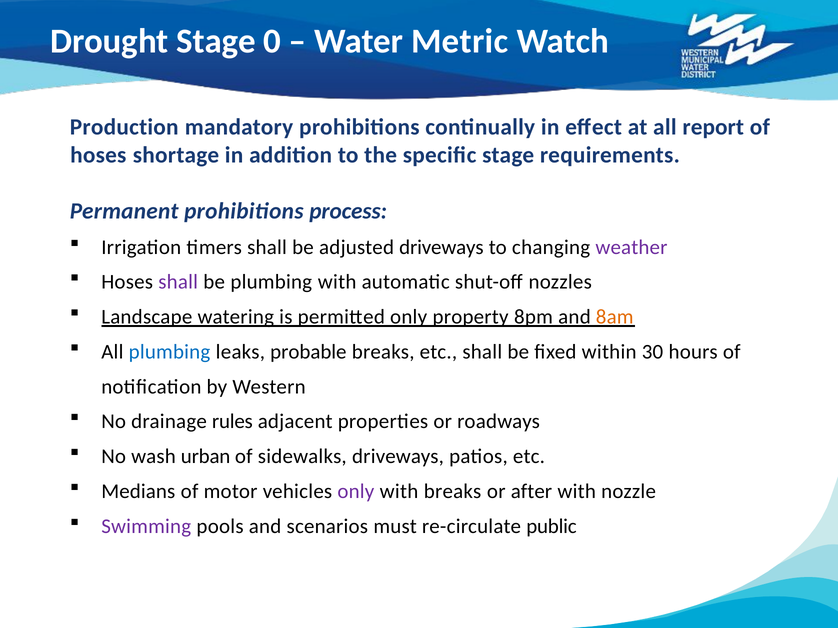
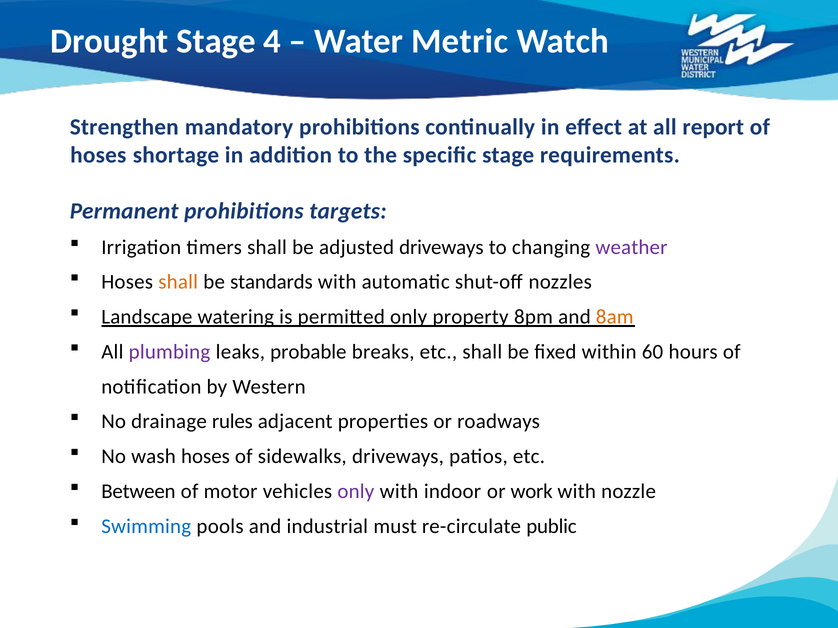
0: 0 -> 4
Production: Production -> Strengthen
process: process -> targets
shall at (178, 282) colour: purple -> orange
be plumbing: plumbing -> standards
plumbing at (169, 352) colour: blue -> purple
30: 30 -> 60
wash urban: urban -> hoses
Medians: Medians -> Between
with breaks: breaks -> indoor
after: after -> work
Swimming colour: purple -> blue
scenarios: scenarios -> industrial
